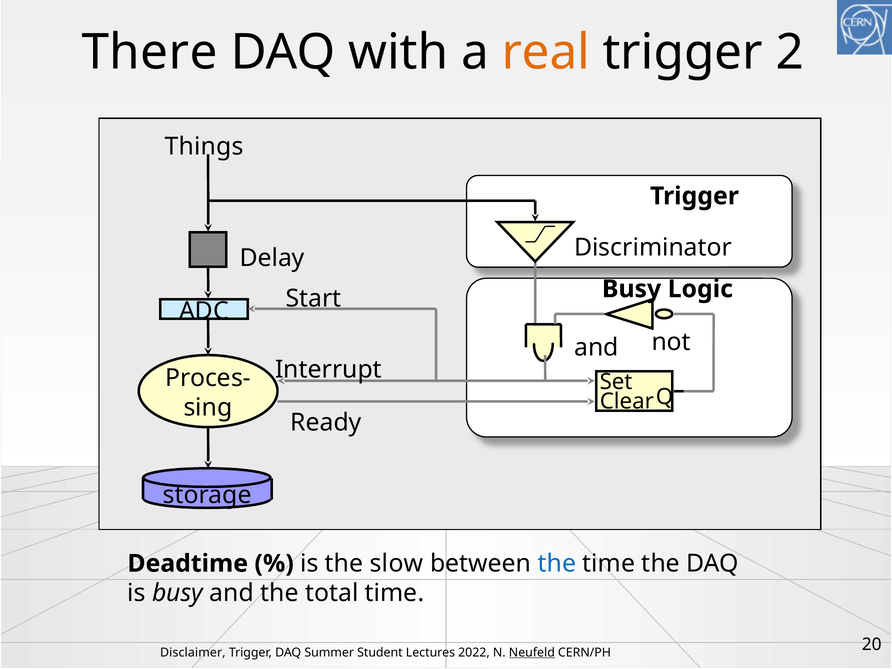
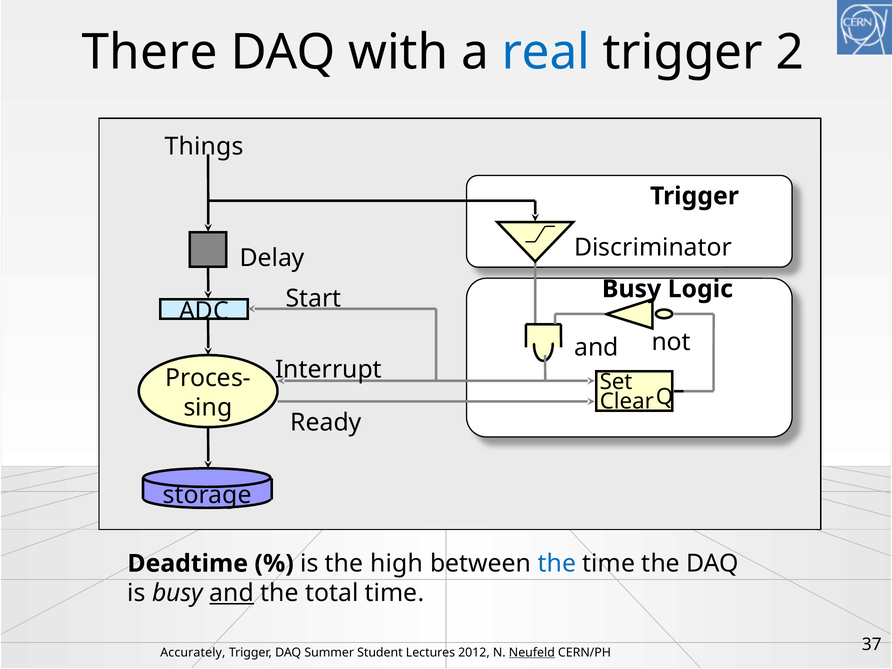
real colour: orange -> blue
slow: slow -> high
and at (232, 593) underline: none -> present
Disclaimer: Disclaimer -> Accurately
2022: 2022 -> 2012
20: 20 -> 37
